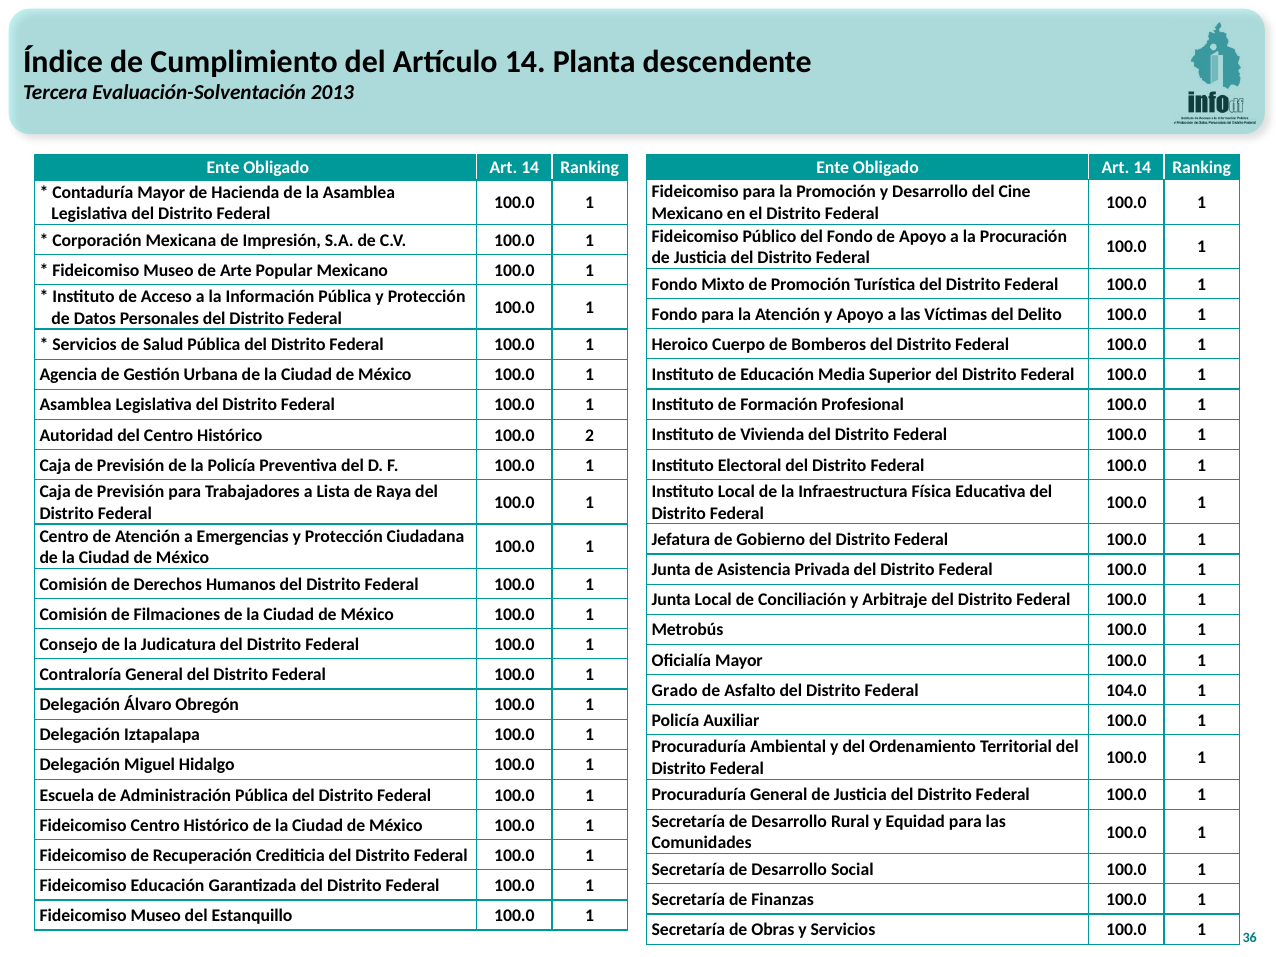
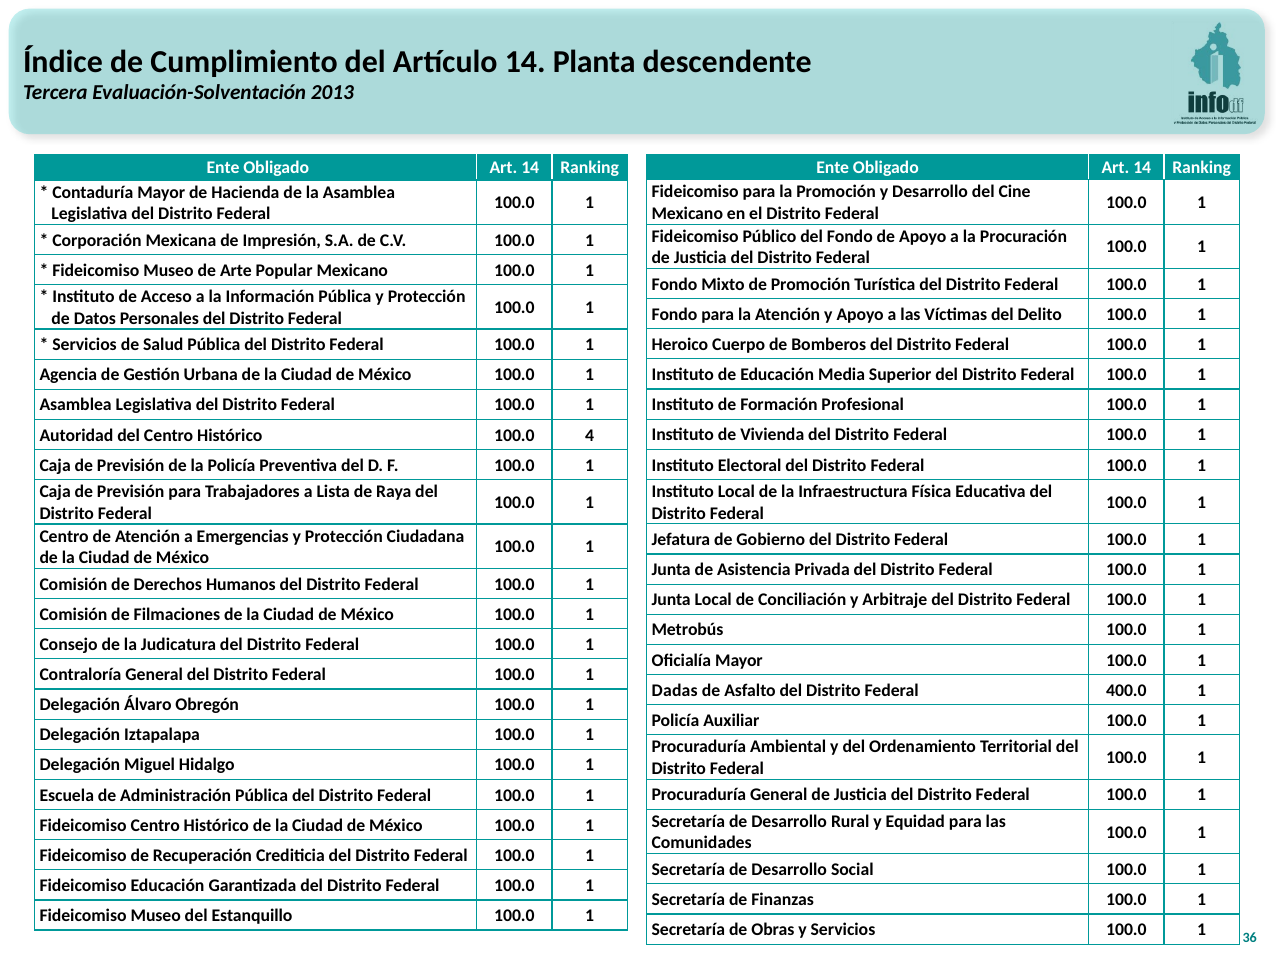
2: 2 -> 4
Grado: Grado -> Dadas
104.0: 104.0 -> 400.0
